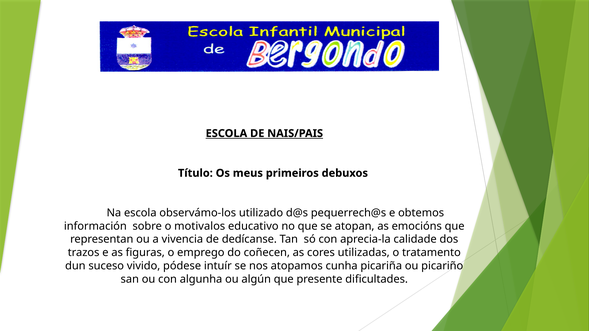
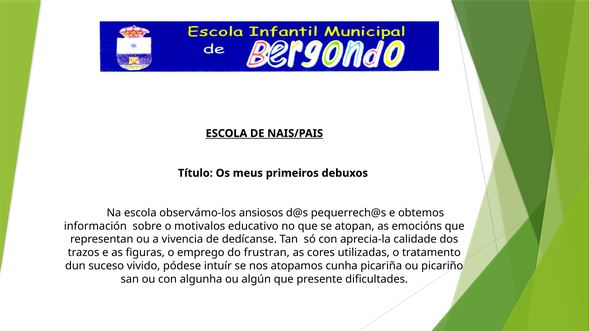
utilizado: utilizado -> ansiosos
coñecen: coñecen -> frustran
